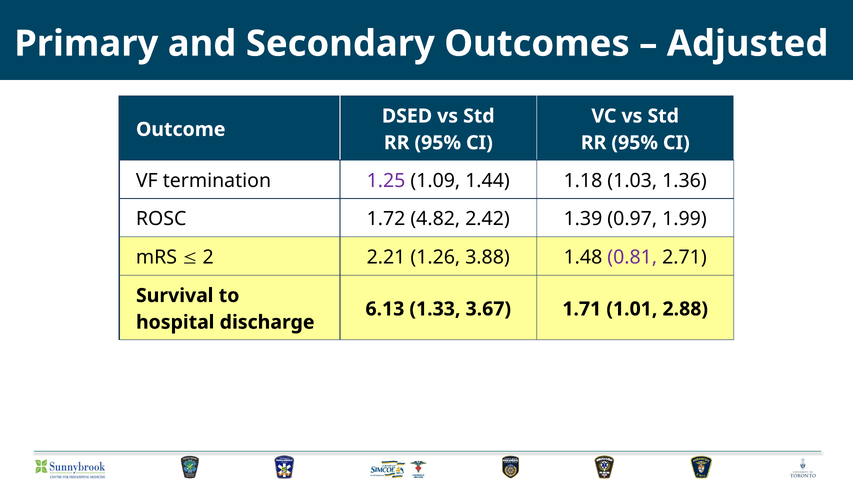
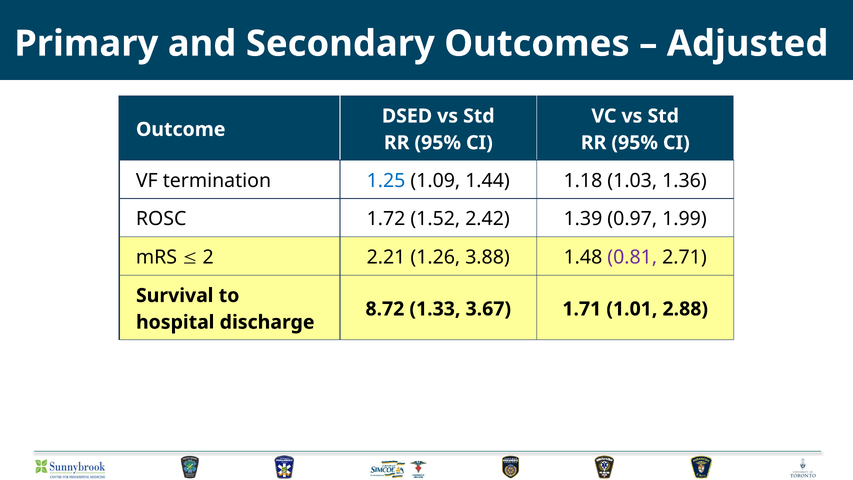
1.25 colour: purple -> blue
4.82: 4.82 -> 1.52
6.13: 6.13 -> 8.72
